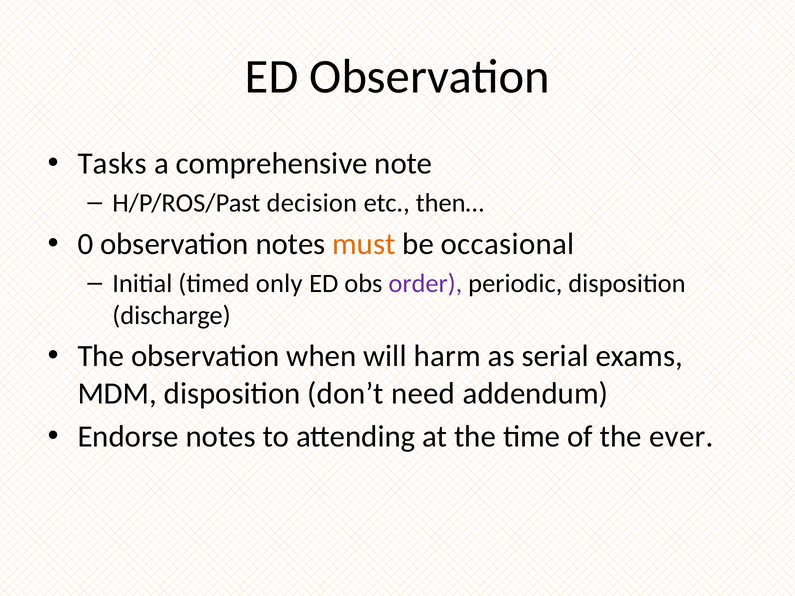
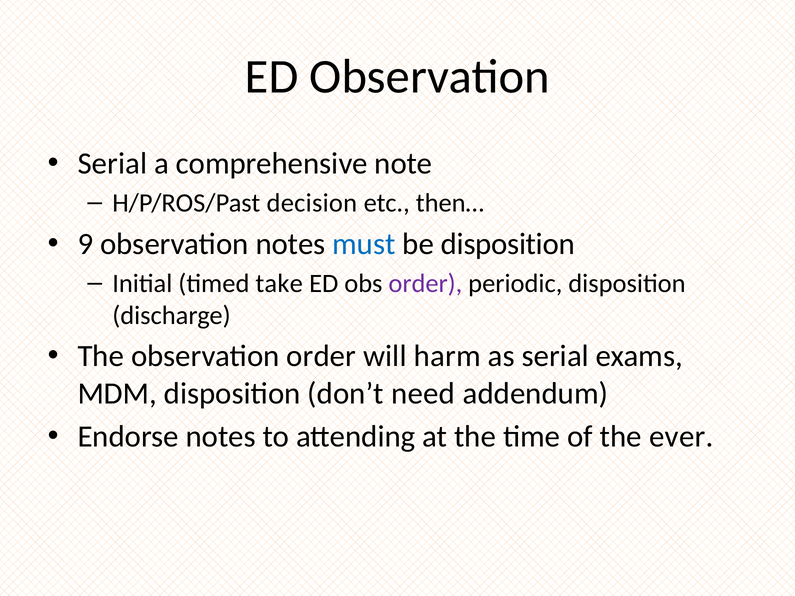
Tasks at (112, 164): Tasks -> Serial
0: 0 -> 9
must colour: orange -> blue
be occasional: occasional -> disposition
only: only -> take
observation when: when -> order
